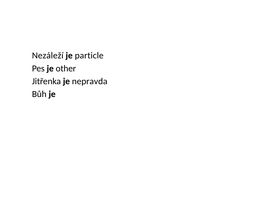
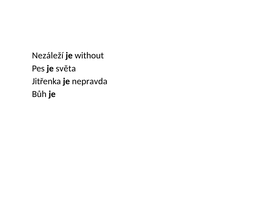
particle: particle -> without
other: other -> světa
